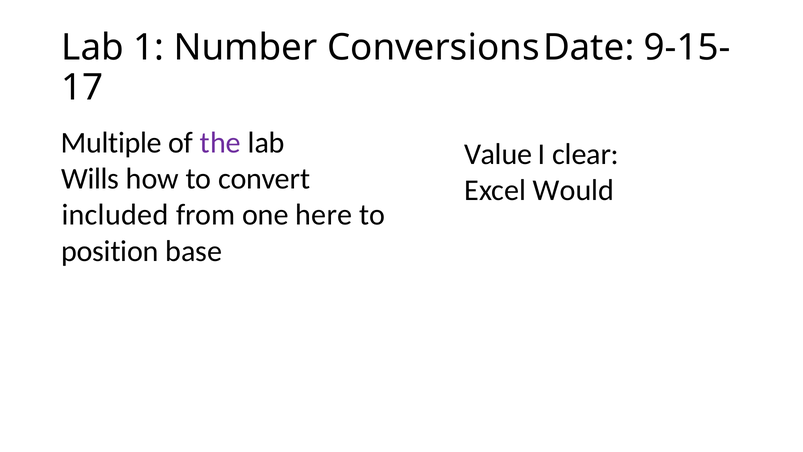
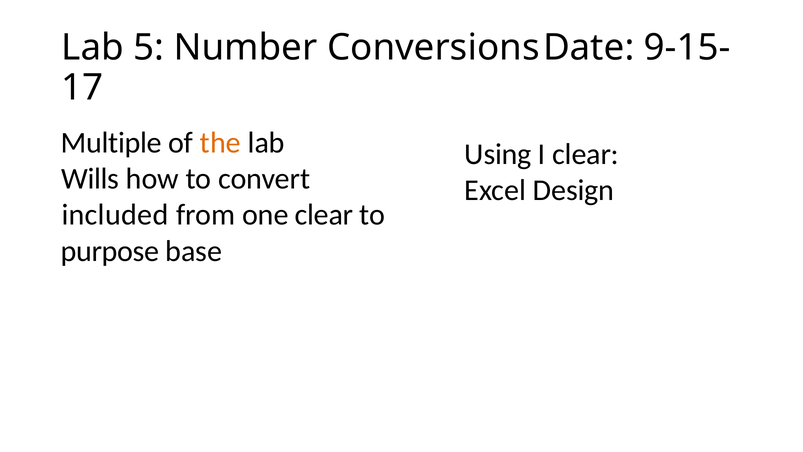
1: 1 -> 5
the colour: purple -> orange
Value: Value -> Using
Would: Would -> Design
one here: here -> clear
position: position -> purpose
